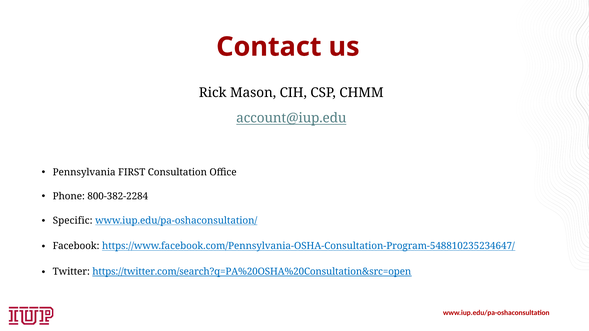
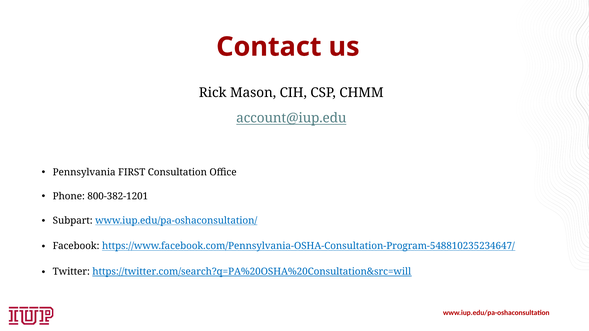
800-382-2284: 800-382-2284 -> 800-382-1201
Specific: Specific -> Subpart
https://twitter.com/search?q=PA%20OSHA%20Consultation&src=open: https://twitter.com/search?q=PA%20OSHA%20Consultation&src=open -> https://twitter.com/search?q=PA%20OSHA%20Consultation&src=will
